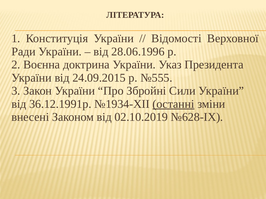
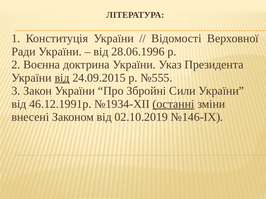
від at (62, 78) underline: none -> present
36.12.1991р: 36.12.1991р -> 46.12.1991р
№628-ІХ: №628-ІХ -> №146-ІХ
